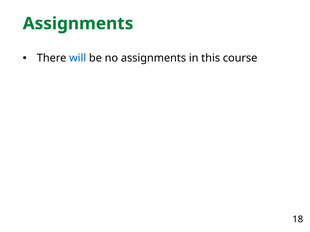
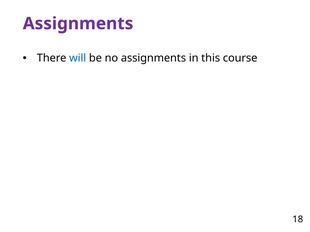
Assignments at (78, 24) colour: green -> purple
